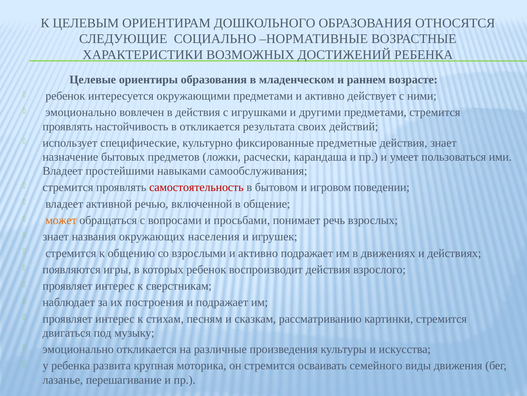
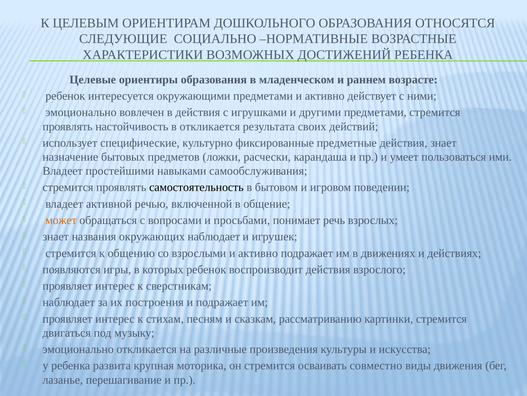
самостоятельность colour: red -> black
окружающих населения: населения -> наблюдает
семейного: семейного -> совместно
